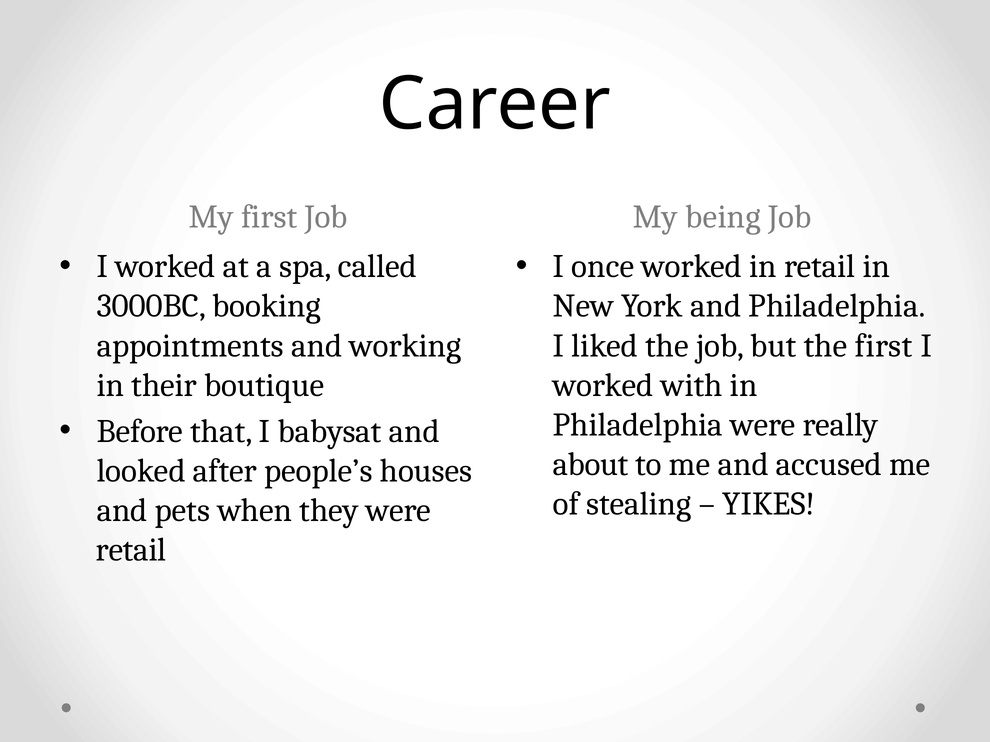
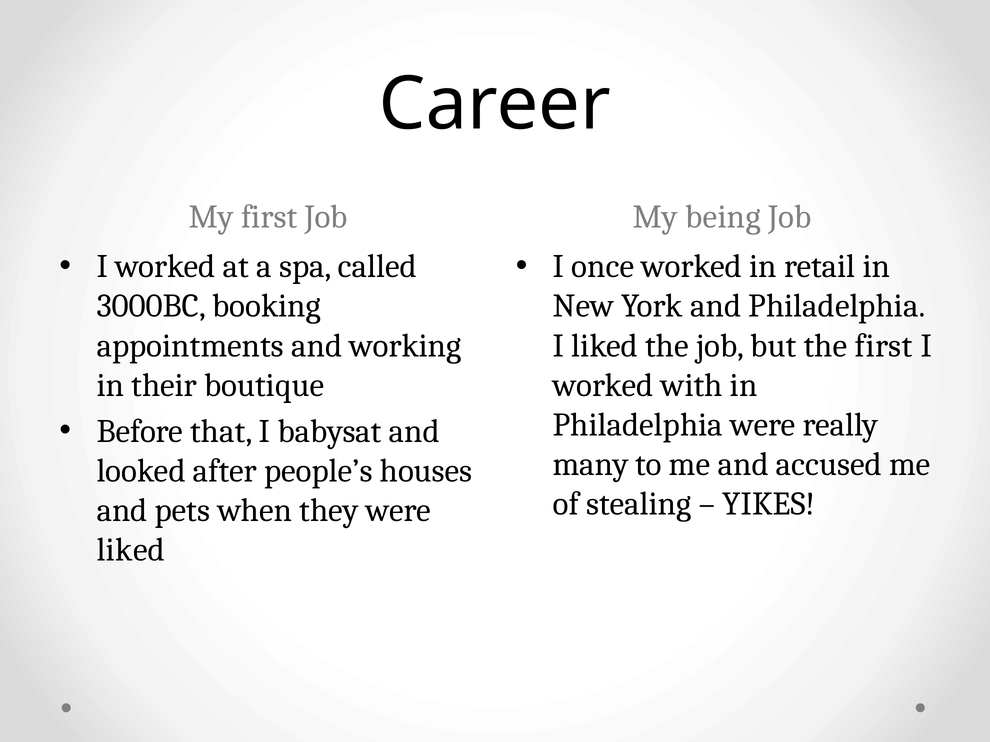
about: about -> many
retail at (131, 550): retail -> liked
